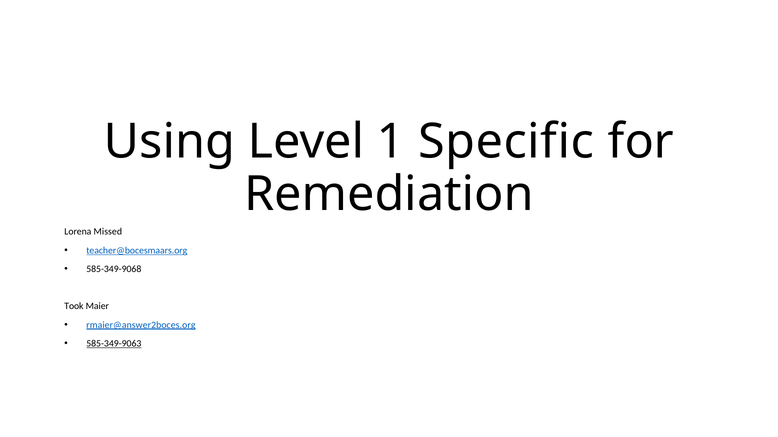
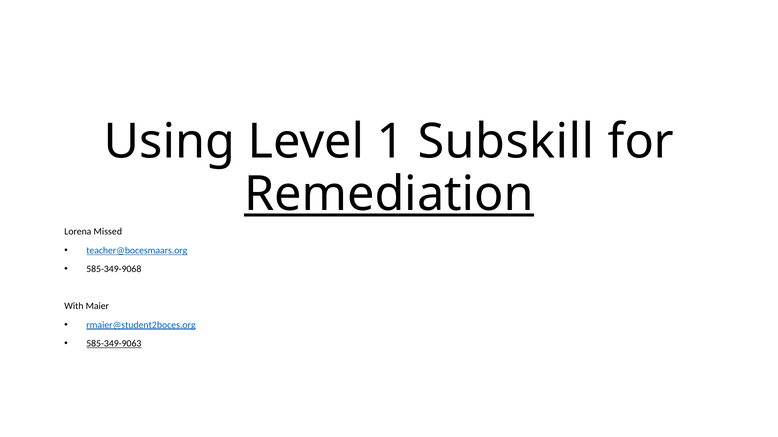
Specific: Specific -> Subskill
Remediation underline: none -> present
Took: Took -> With
rmaier@answer2boces.org: rmaier@answer2boces.org -> rmaier@student2boces.org
